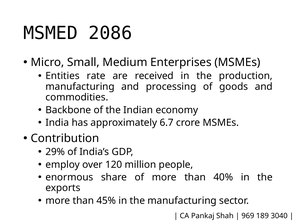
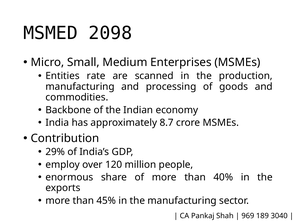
2086: 2086 -> 2098
received: received -> scanned
6.7: 6.7 -> 8.7
